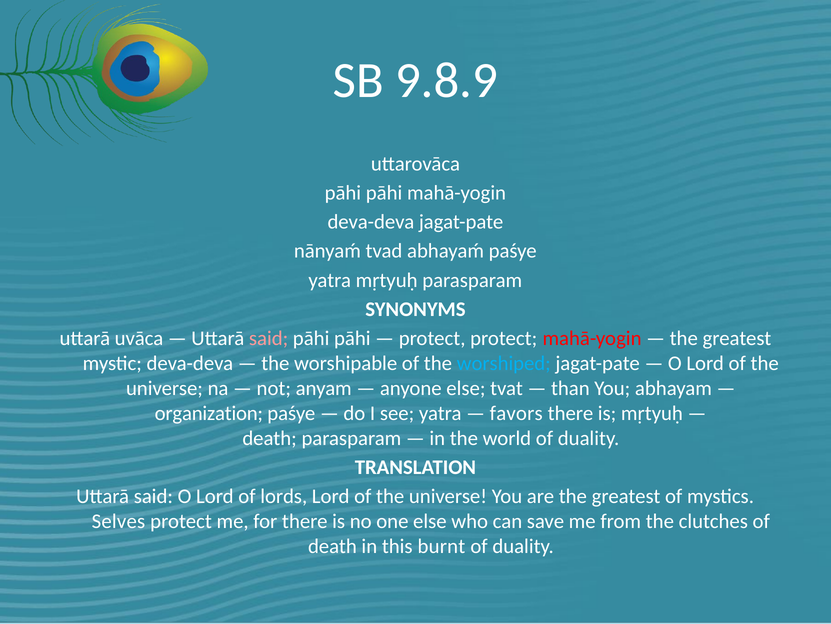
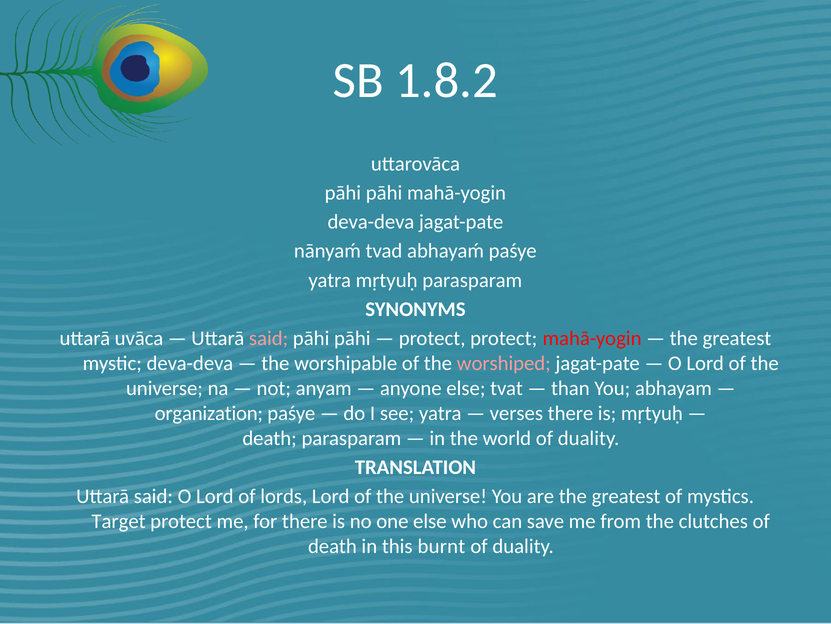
9.8.9: 9.8.9 -> 1.8.2
worshiped colour: light blue -> pink
favors: favors -> verses
Selves: Selves -> Target
